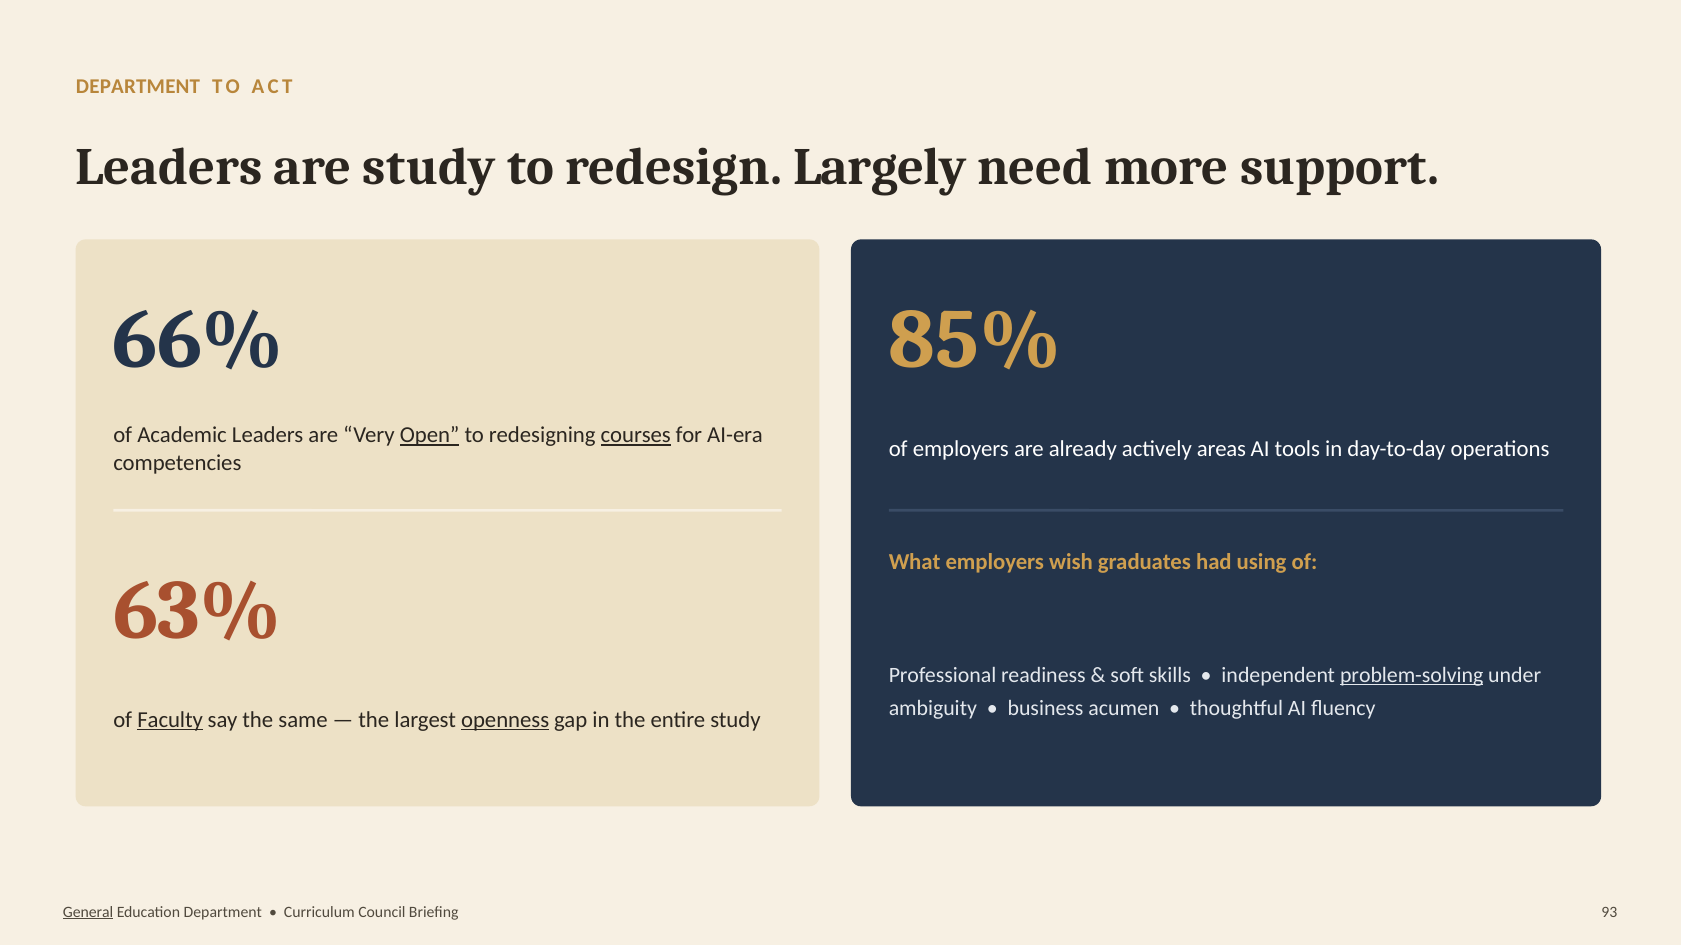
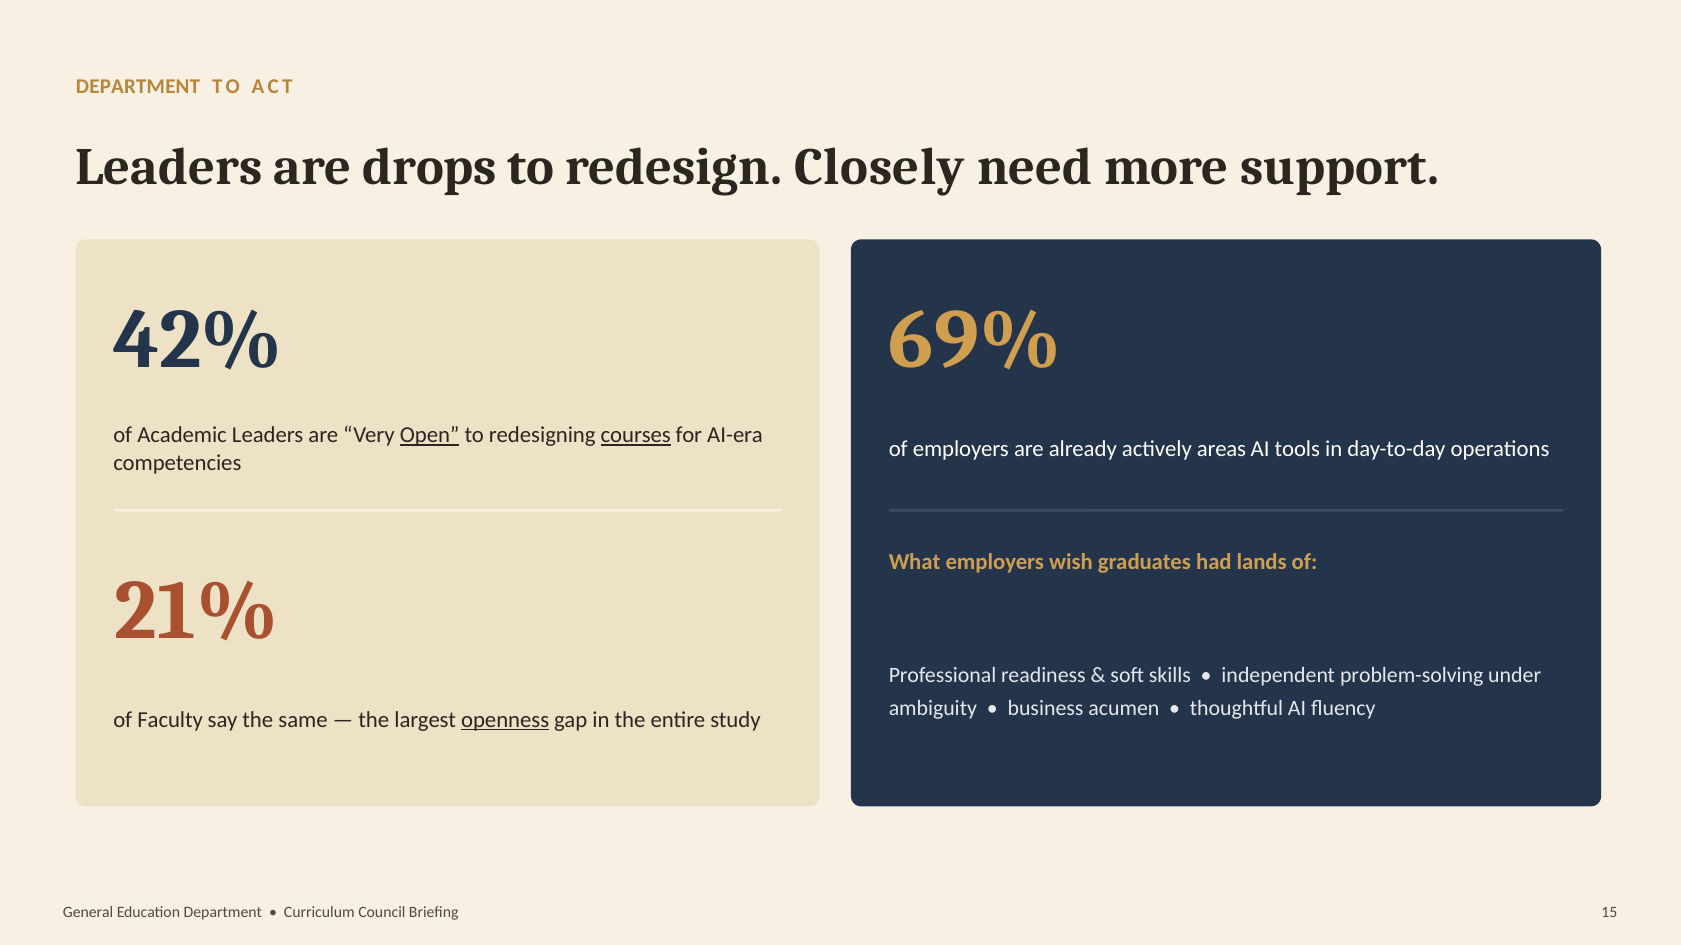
are study: study -> drops
Largely: Largely -> Closely
66%: 66% -> 42%
85%: 85% -> 69%
using: using -> lands
63%: 63% -> 21%
problem-solving underline: present -> none
Faculty underline: present -> none
General underline: present -> none
93: 93 -> 15
